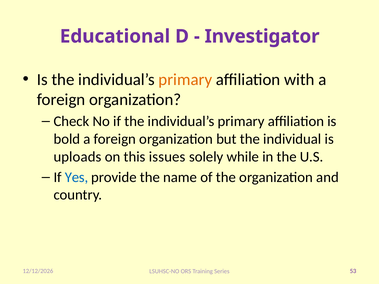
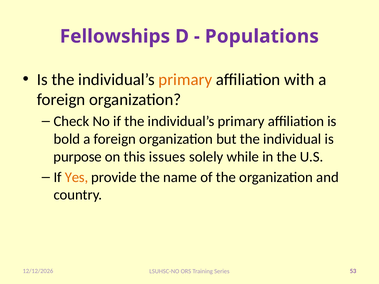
Educational: Educational -> Fellowships
Investigator: Investigator -> Populations
uploads: uploads -> purpose
Yes colour: blue -> orange
